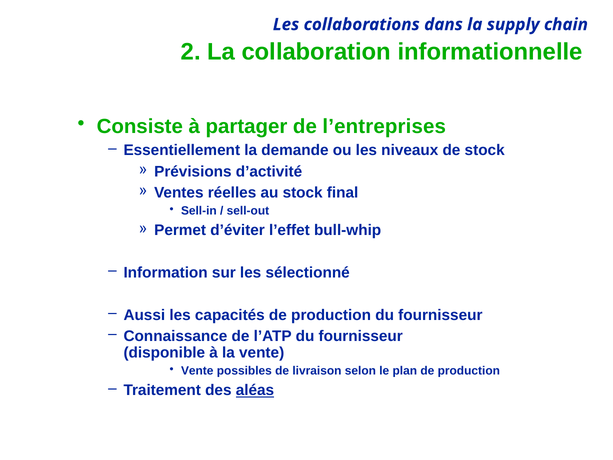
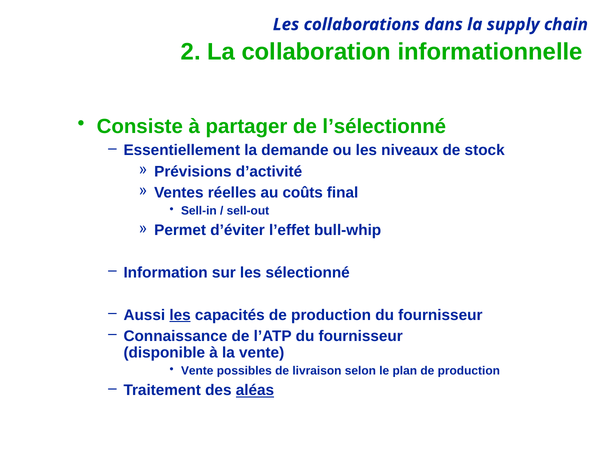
l’entreprises: l’entreprises -> l’sélectionné
au stock: stock -> coûts
les at (180, 315) underline: none -> present
